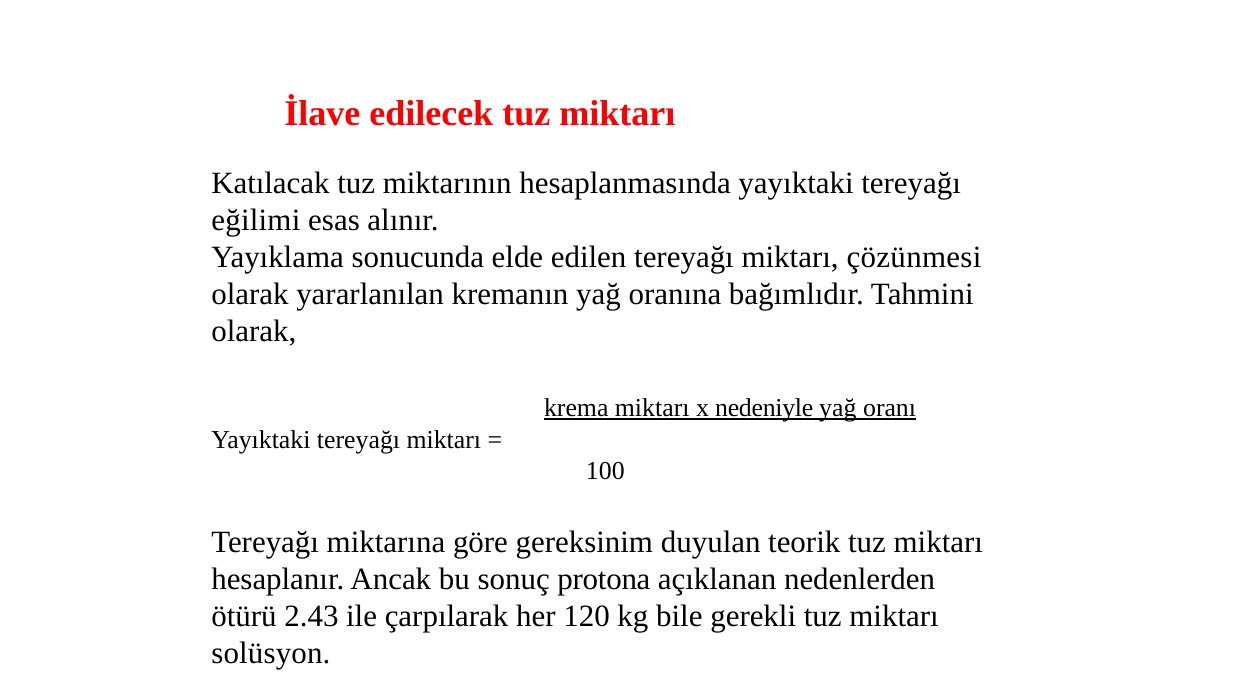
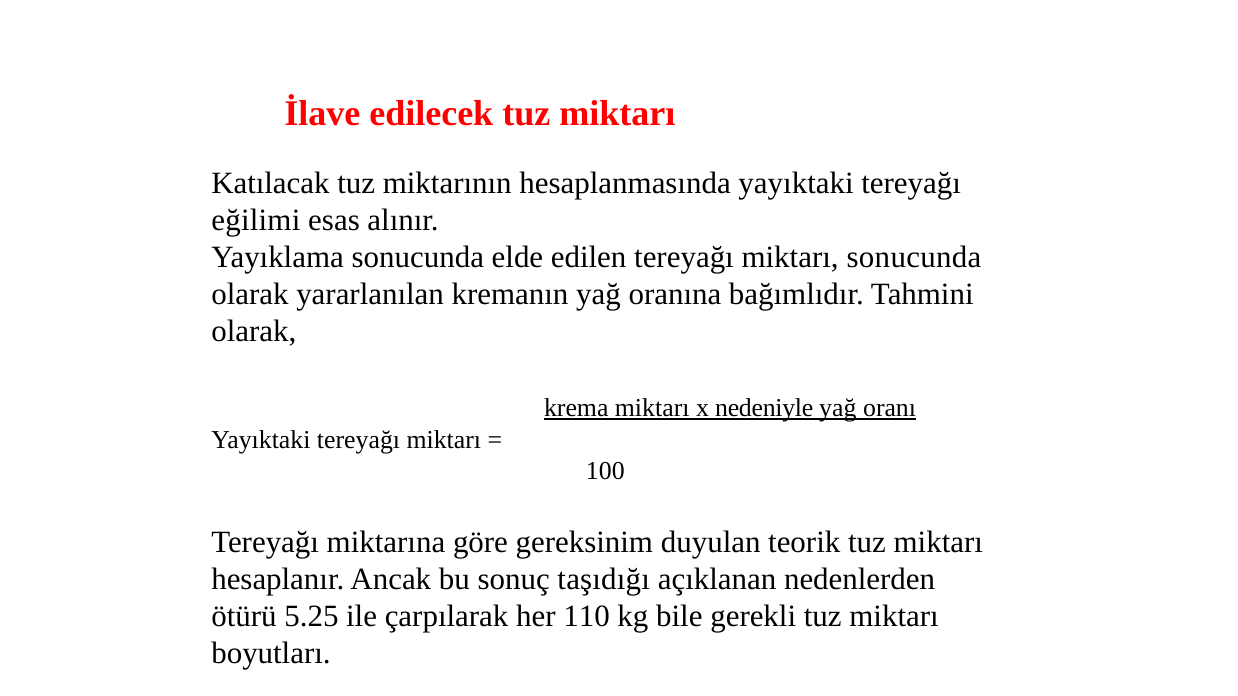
miktarı çözünmesi: çözünmesi -> sonucunda
protona: protona -> taşıdığı
2.43: 2.43 -> 5.25
120: 120 -> 110
solüsyon: solüsyon -> boyutları
